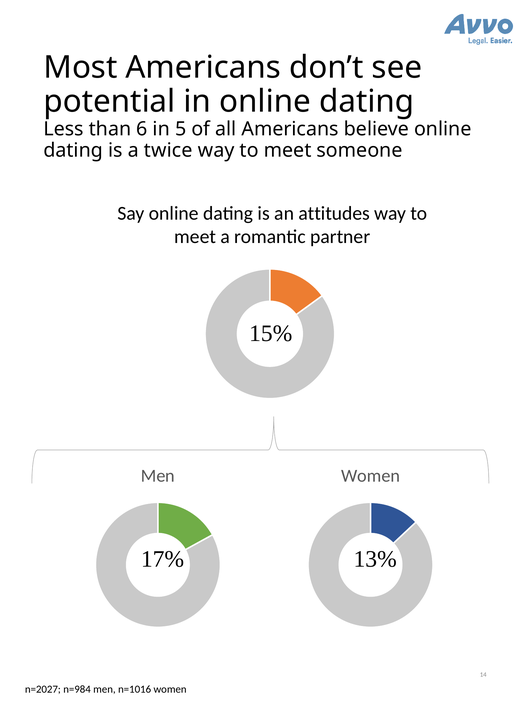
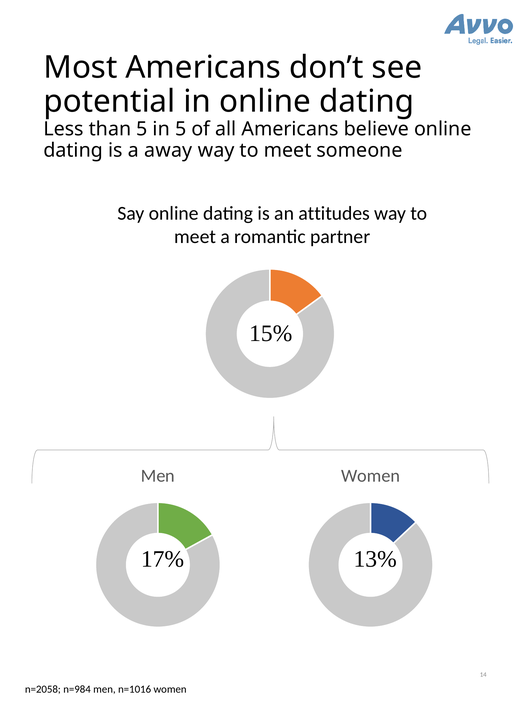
than 6: 6 -> 5
twice: twice -> away
n=2027: n=2027 -> n=2058
